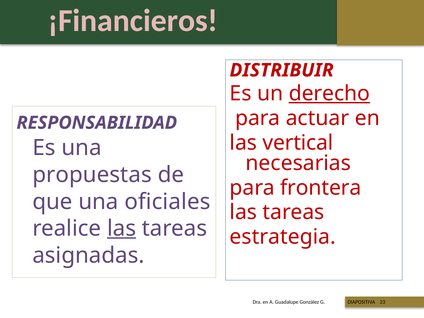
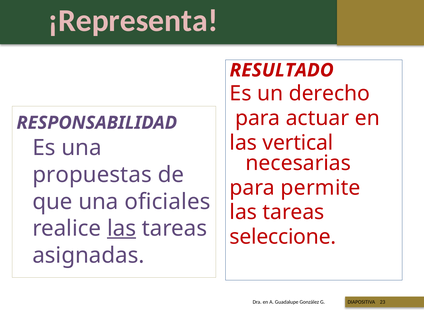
¡Financieros: ¡Financieros -> ¡Representa
DISTRIBUIR: DISTRIBUIR -> RESULTADO
derecho underline: present -> none
frontera: frontera -> permite
estrategia: estrategia -> seleccione
